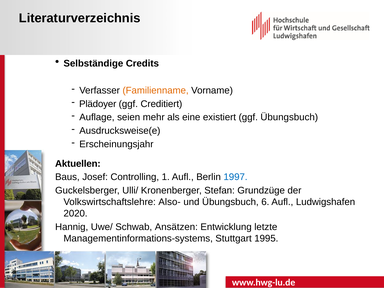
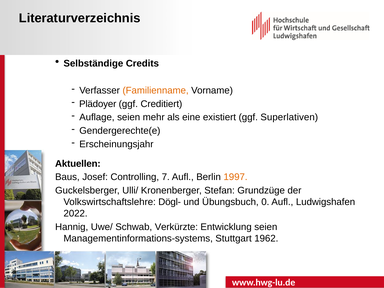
ggf Übungsbuch: Übungsbuch -> Superlativen
Ausdrucksweise(e: Ausdrucksweise(e -> Gendergerechte(e
1: 1 -> 7
1997 colour: blue -> orange
Also-: Also- -> Dögl-
6: 6 -> 0
2020: 2020 -> 2022
Ansätzen: Ansätzen -> Verkürzte
Entwicklung letzte: letzte -> seien
1995: 1995 -> 1962
